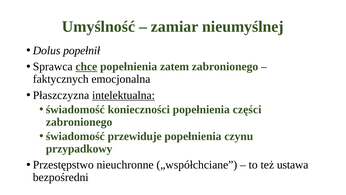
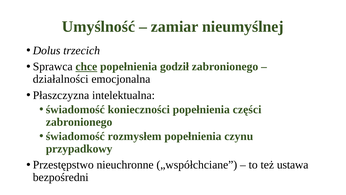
popełnił: popełnił -> trzecich
zatem: zatem -> godził
faktycznych: faktycznych -> działalności
intelektualna underline: present -> none
przewiduje: przewiduje -> rozmysłem
